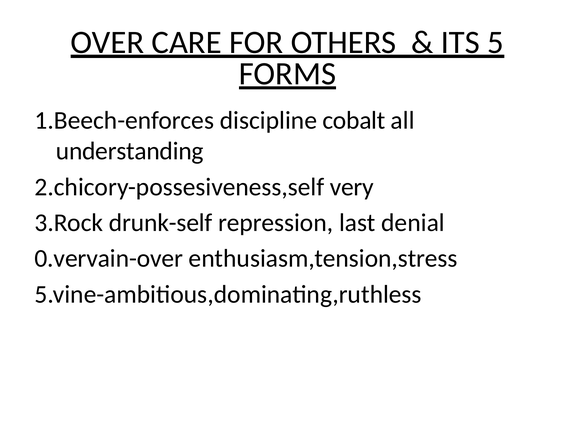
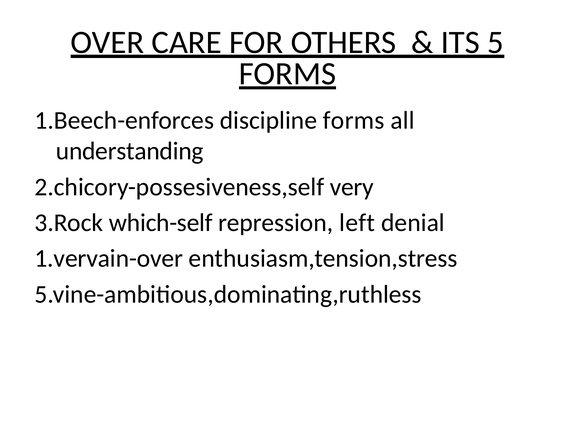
discipline cobalt: cobalt -> forms
drunk-self: drunk-self -> which-self
last: last -> left
0.vervain-over: 0.vervain-over -> 1.vervain-over
